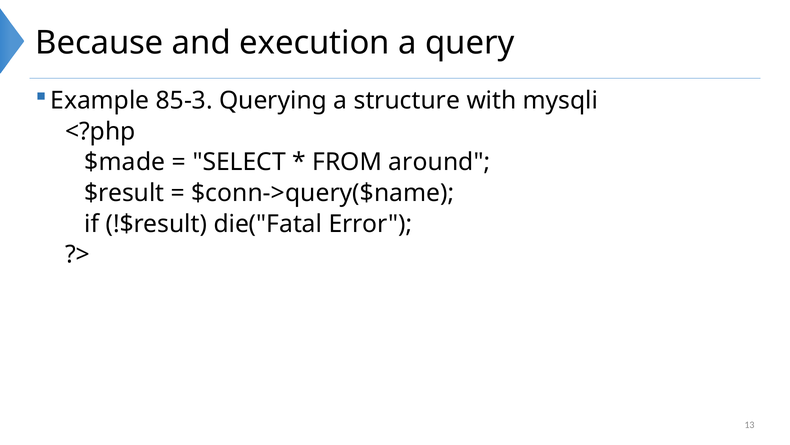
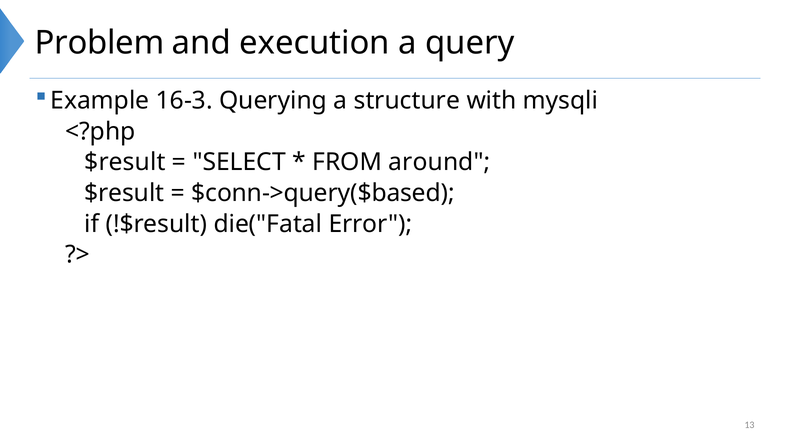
Because: Because -> Problem
85-3: 85-3 -> 16-3
$made at (125, 162): $made -> $result
$conn->query($name: $conn->query($name -> $conn->query($based
